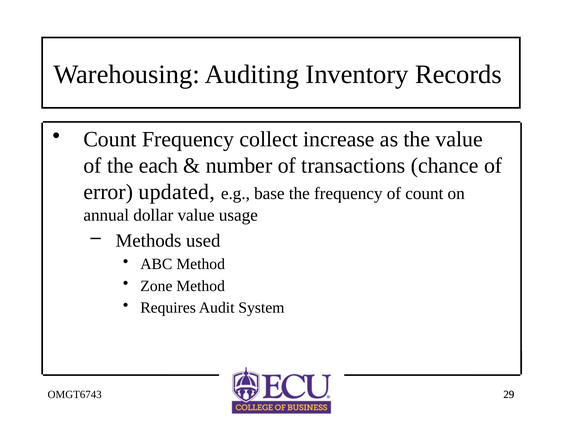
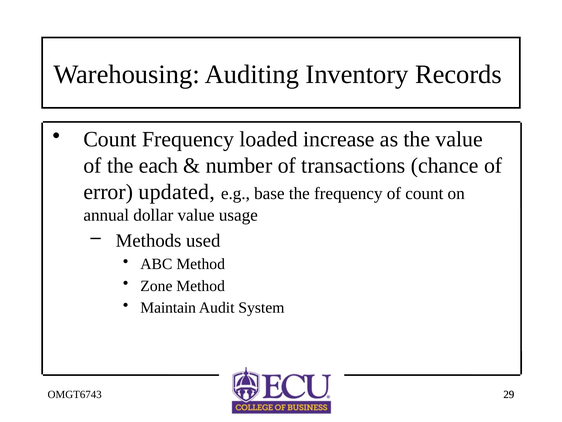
collect: collect -> loaded
Requires: Requires -> Maintain
